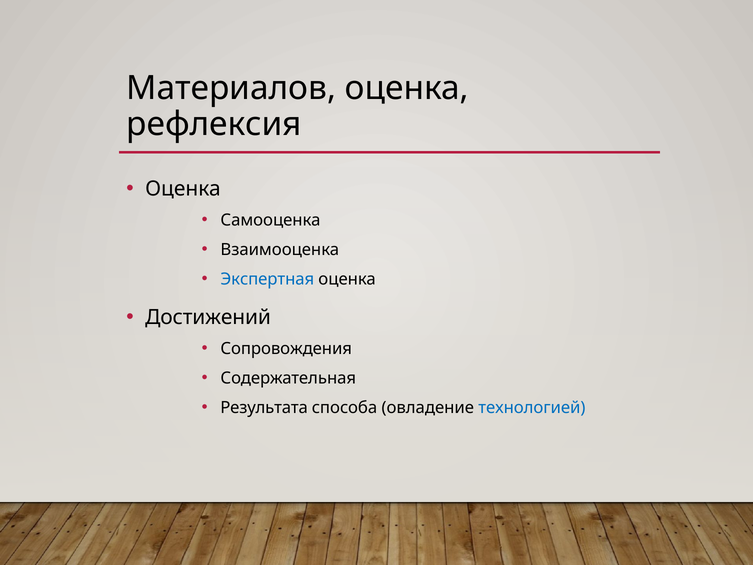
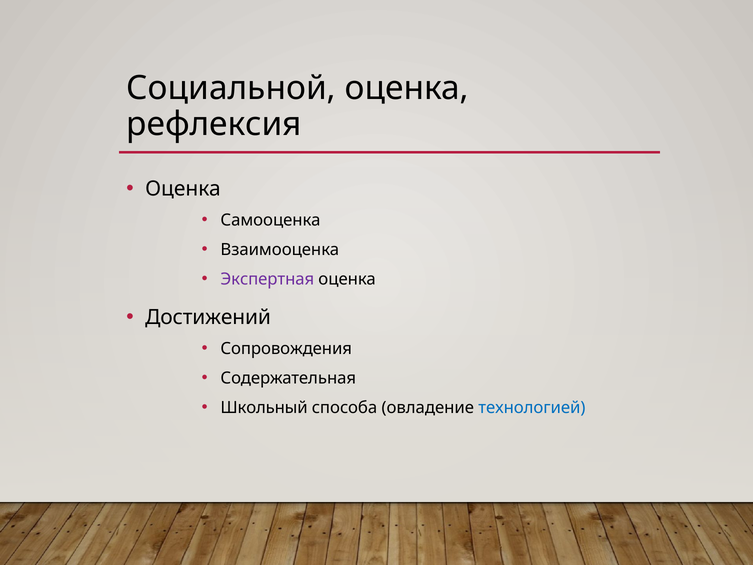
Материалов: Материалов -> Социальной
Экспертная colour: blue -> purple
Результата: Результата -> Школьный
